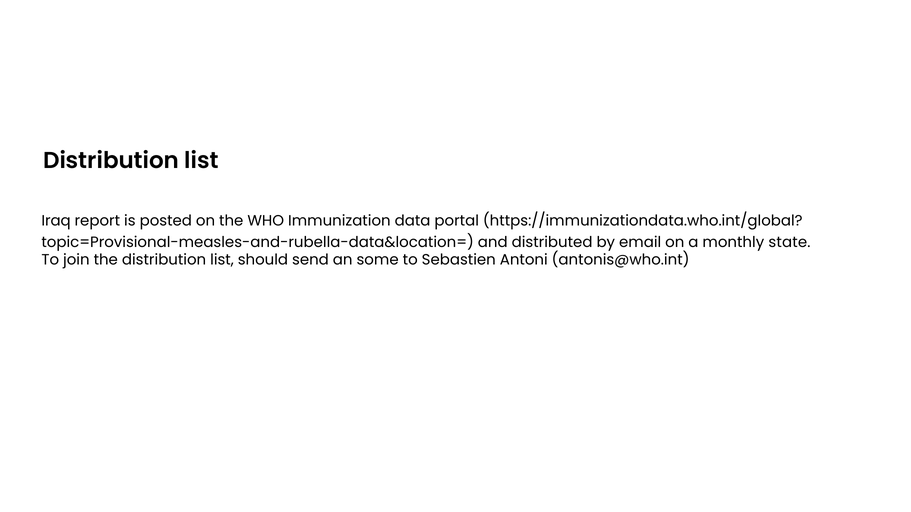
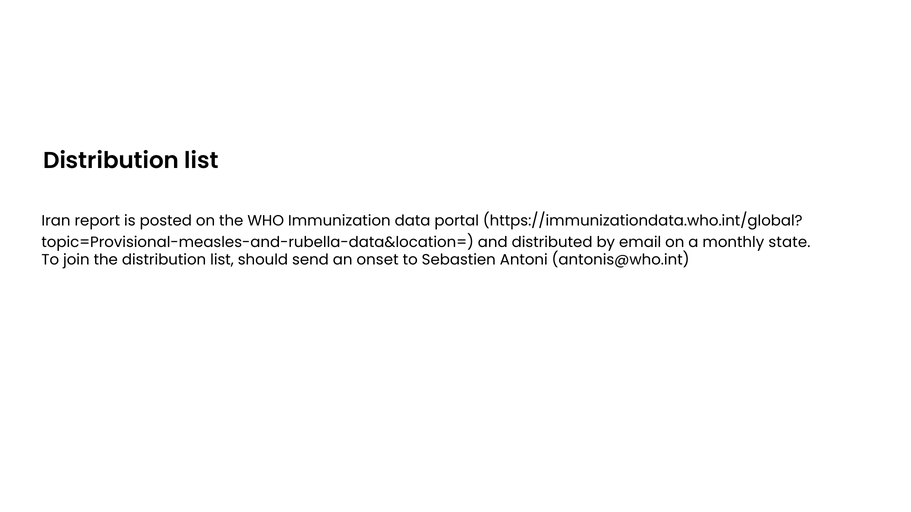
Iraq: Iraq -> Iran
some: some -> onset
